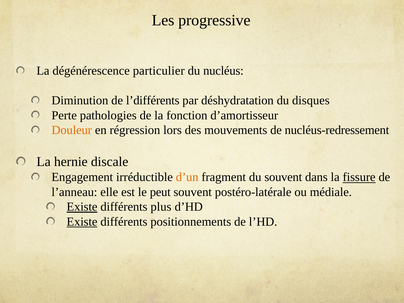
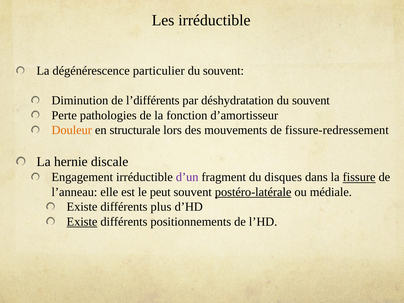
Les progressive: progressive -> irréductible
nucléus at (223, 71): nucléus -> souvent
déshydratation du disques: disques -> souvent
régression: régression -> structurale
nucléus-redressement: nucléus-redressement -> fissure-redressement
d’un colour: orange -> purple
du souvent: souvent -> disques
postéro-latérale underline: none -> present
Existe at (82, 207) underline: present -> none
